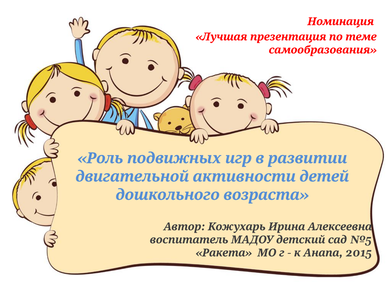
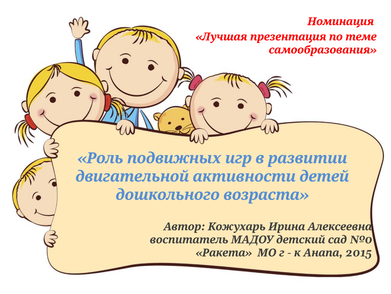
№5: №5 -> №0
